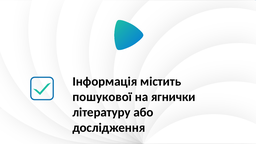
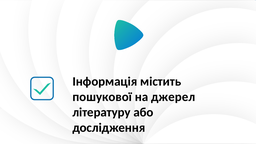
ягнички: ягнички -> джерел
